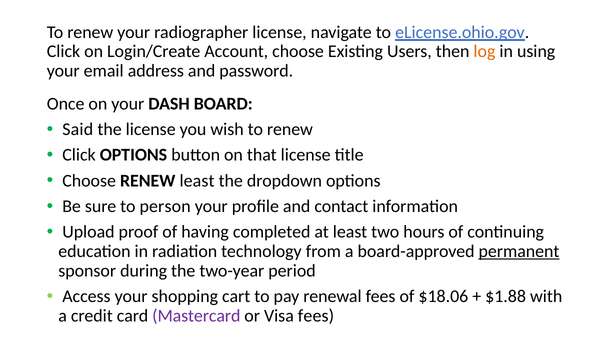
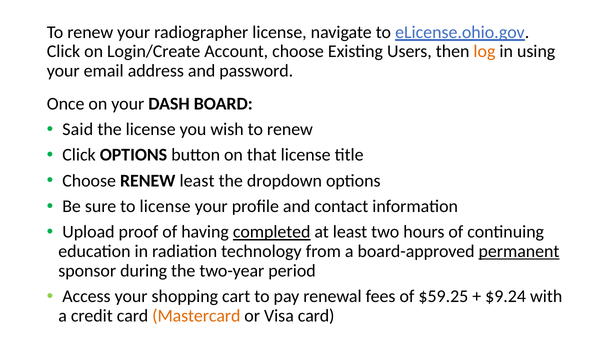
to person: person -> license
completed underline: none -> present
$18.06: $18.06 -> $59.25
$1.88: $1.88 -> $9.24
Mastercard colour: purple -> orange
Visa fees: fees -> card
